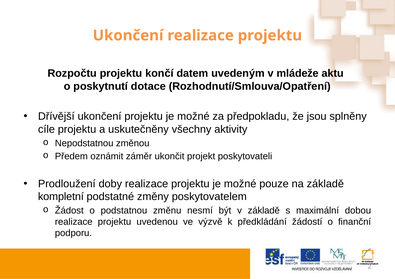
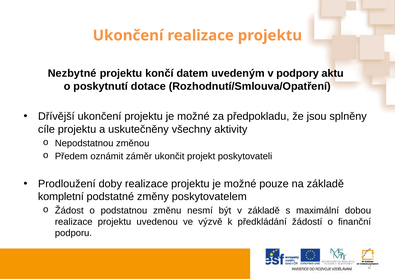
Rozpočtu: Rozpočtu -> Nezbytné
mládeže: mládeže -> podpory
